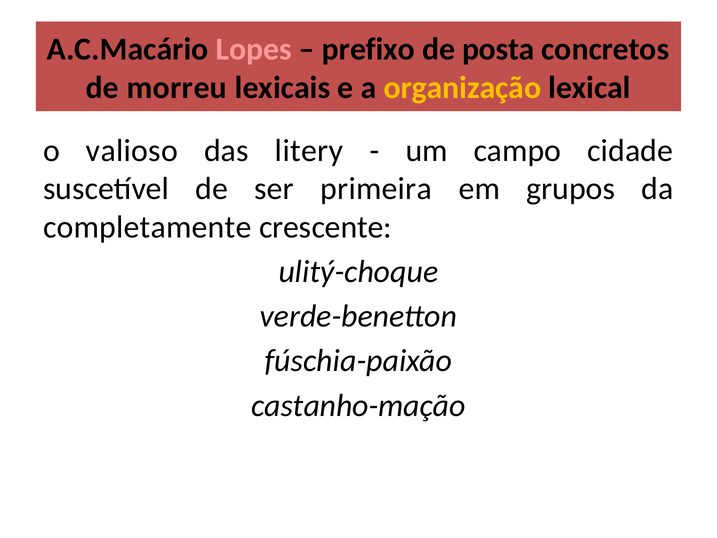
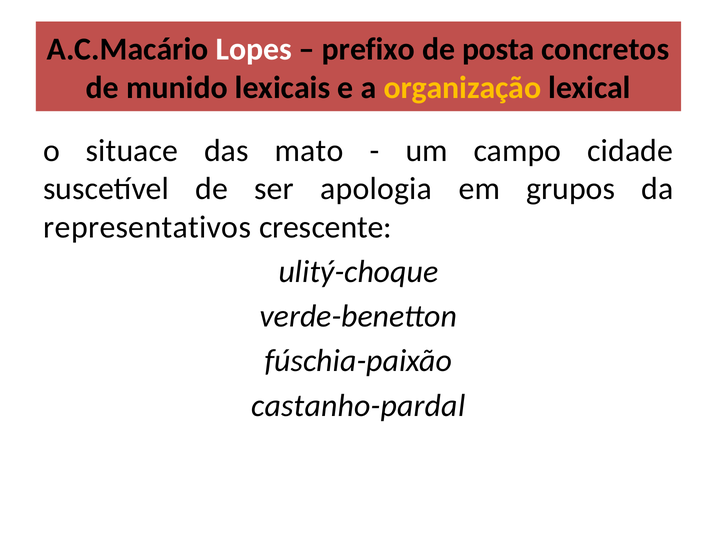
Lopes colour: pink -> white
morreu: morreu -> munido
valioso: valioso -> situace
litery: litery -> mato
primeira: primeira -> apologia
completamente: completamente -> representativos
castanho-mação: castanho-mação -> castanho-pardal
